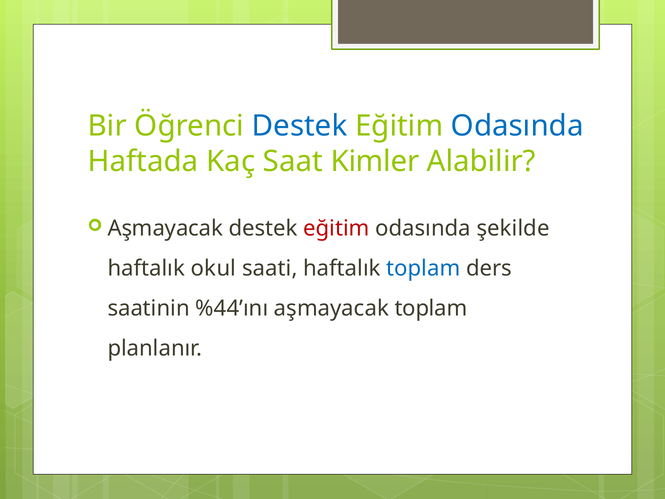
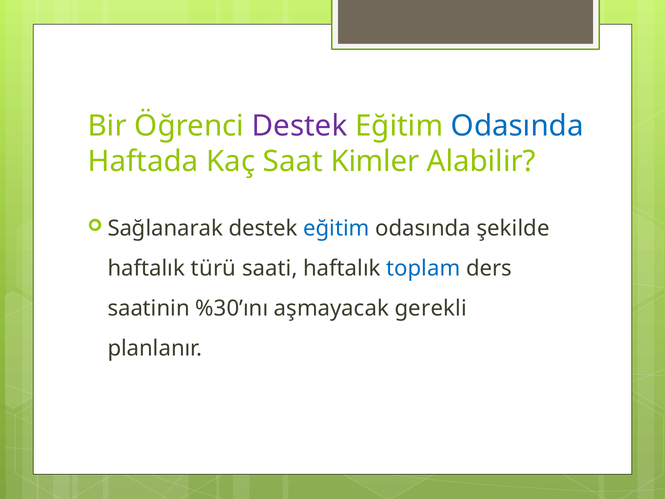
Destek at (300, 126) colour: blue -> purple
Aşmayacak at (165, 228): Aşmayacak -> Sağlanarak
eğitim at (336, 228) colour: red -> blue
okul: okul -> türü
%44’ını: %44’ını -> %30’ını
aşmayacak toplam: toplam -> gerekli
